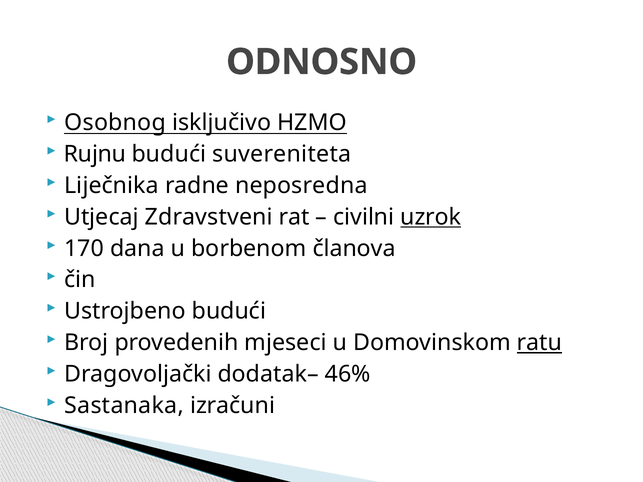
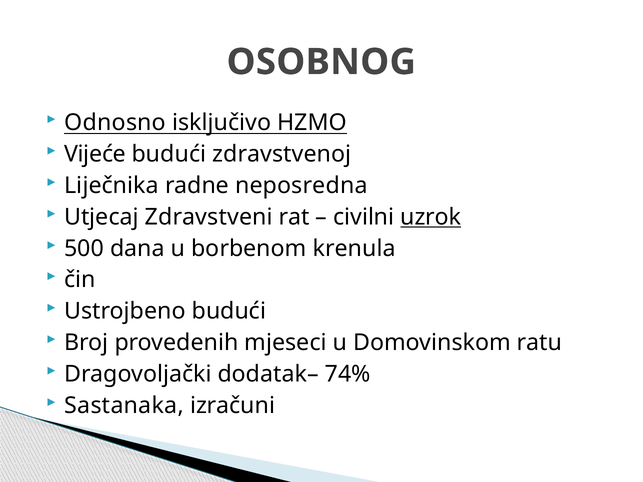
ODNOSNO: ODNOSNO -> OSOBNOG
Osobnog: Osobnog -> Odnosno
Rujnu: Rujnu -> Vijeće
suvereniteta: suvereniteta -> zdravstvenoj
170: 170 -> 500
članova: članova -> krenula
ratu underline: present -> none
46%: 46% -> 74%
